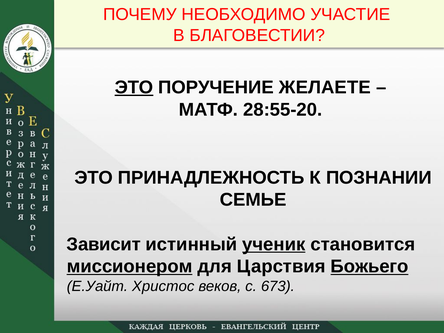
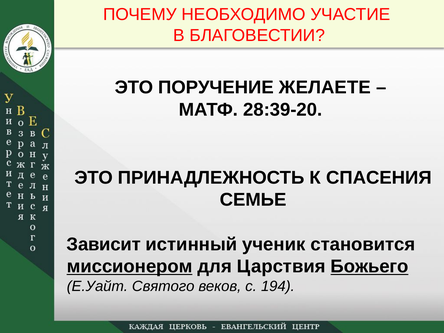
ЭТО at (134, 87) underline: present -> none
28:55-20: 28:55-20 -> 28:39-20
ПОЗНАНИИ: ПОЗНАНИИ -> СПАСЕНИЯ
ученик underline: present -> none
Христос: Христос -> Святого
673: 673 -> 194
